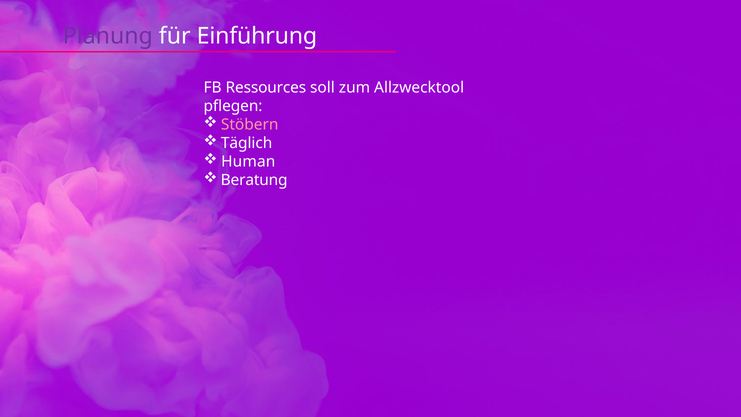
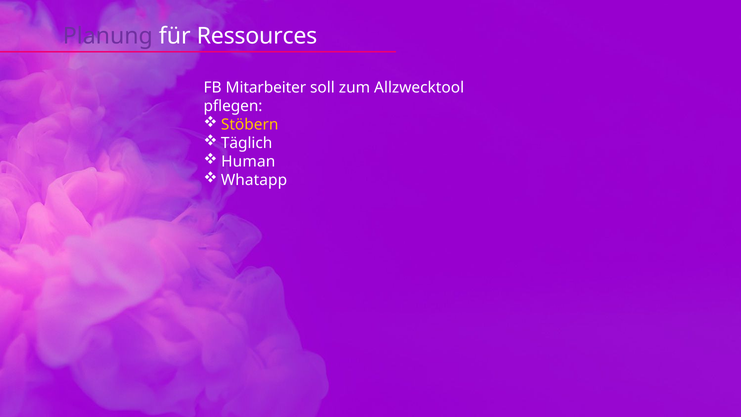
Einführung: Einführung -> Ressources
Ressources: Ressources -> Mitarbeiter
Stöbern colour: pink -> yellow
Beratung: Beratung -> Whatapp
